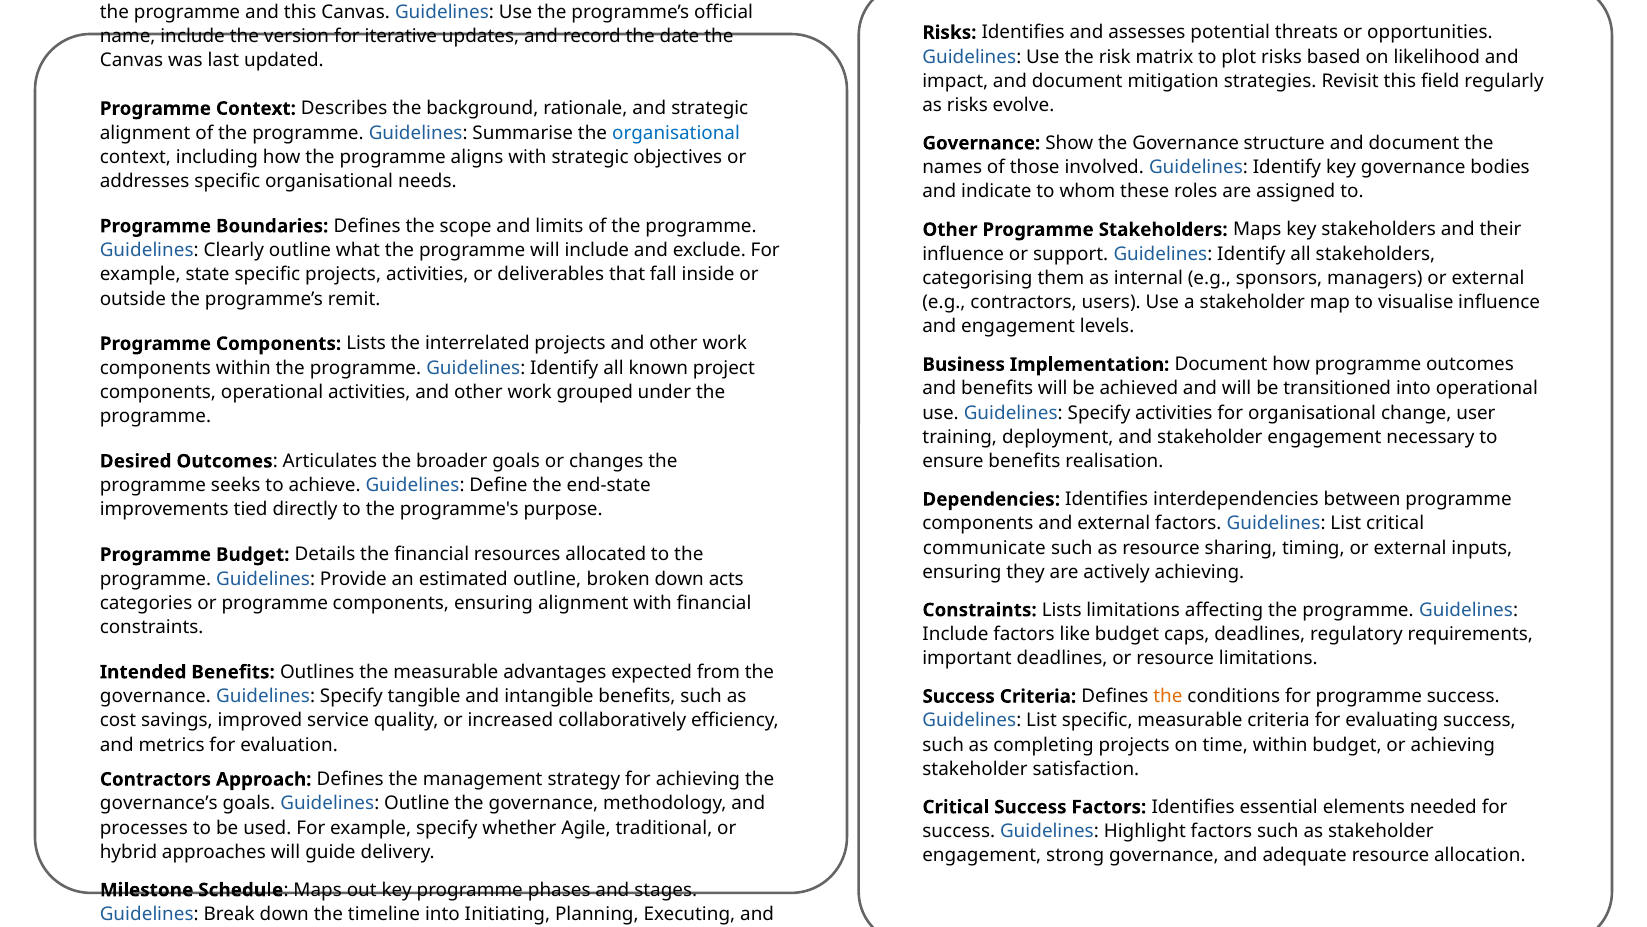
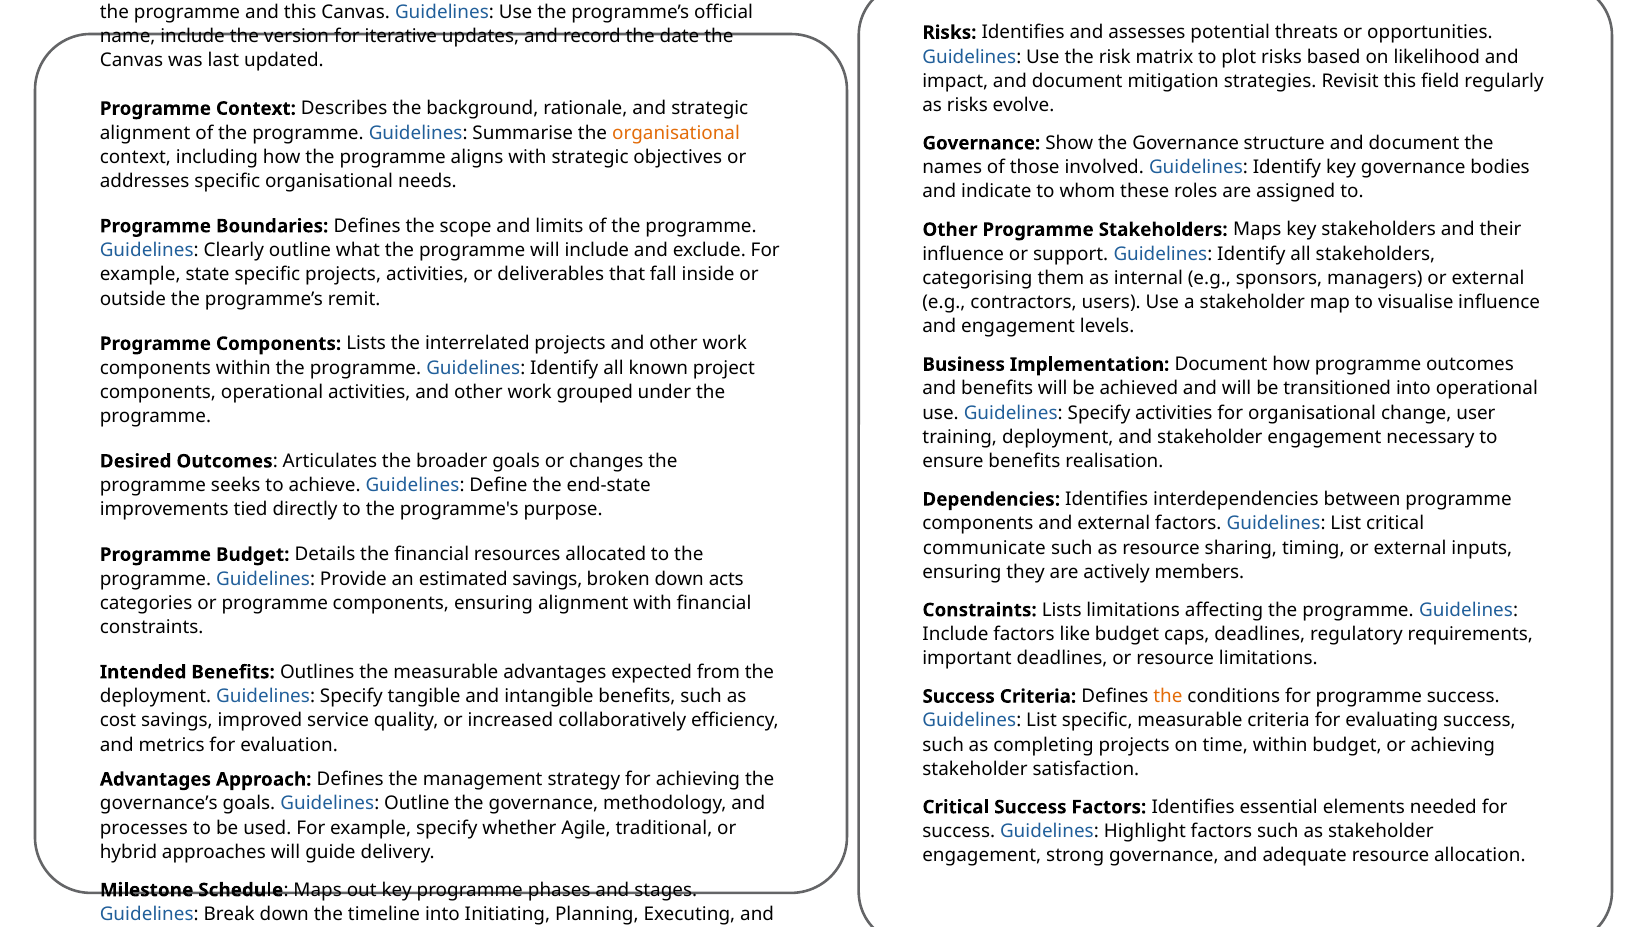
organisational at (676, 133) colour: blue -> orange
actively achieving: achieving -> members
estimated outline: outline -> savings
governance at (155, 696): governance -> deployment
Contractors at (155, 779): Contractors -> Advantages
